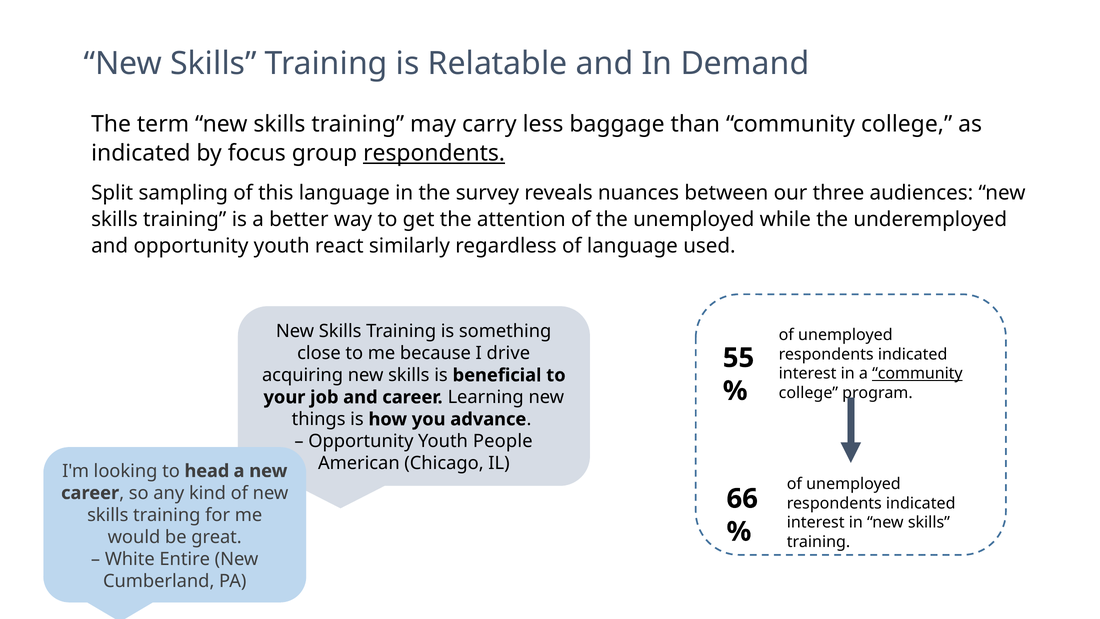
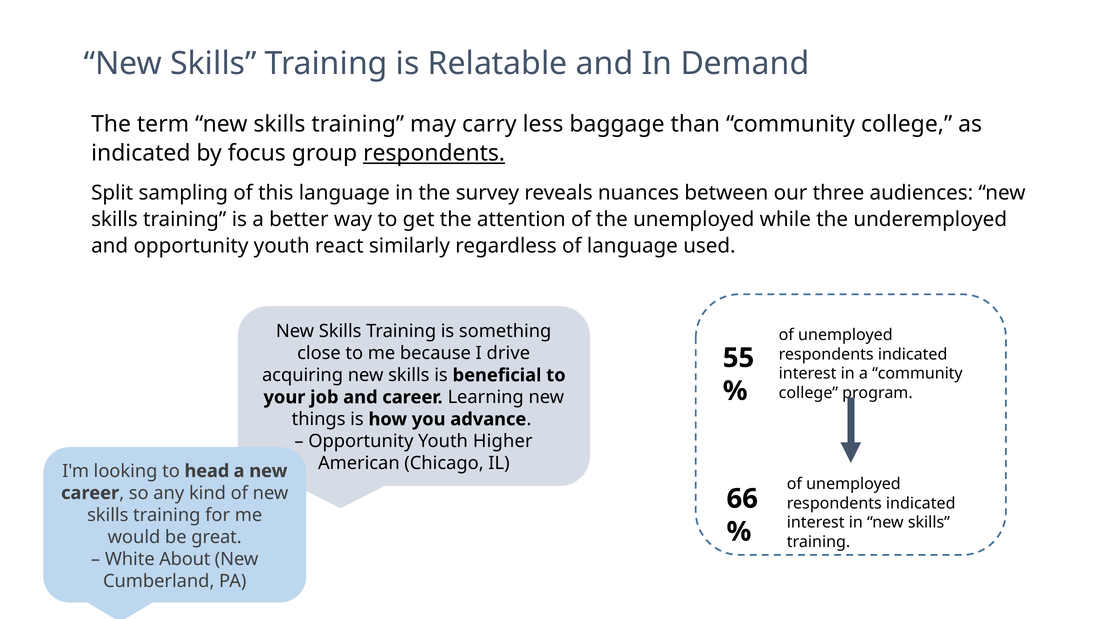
community at (917, 373) underline: present -> none
People: People -> Higher
Entire: Entire -> About
